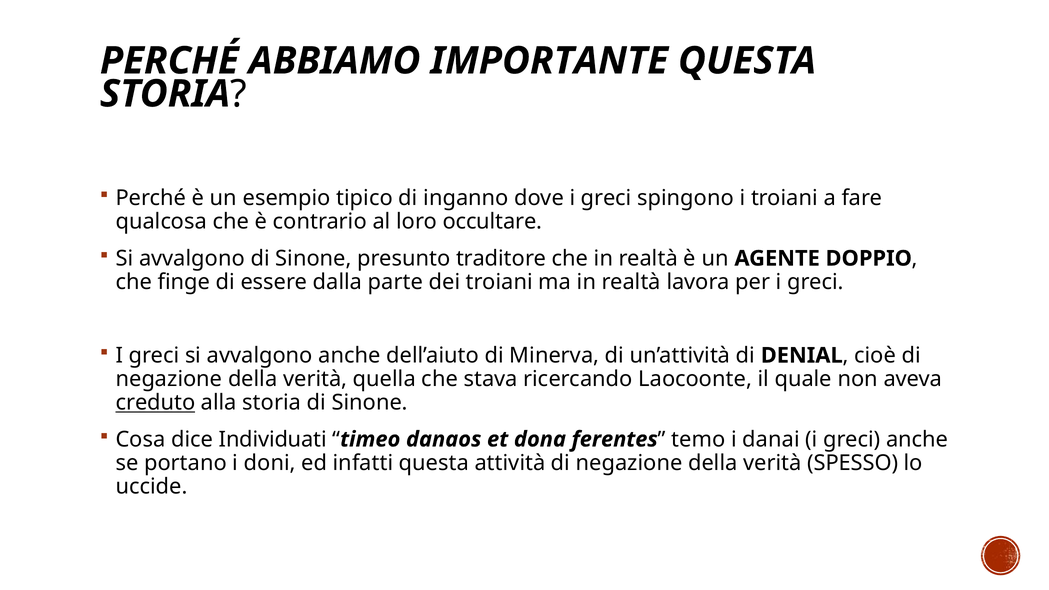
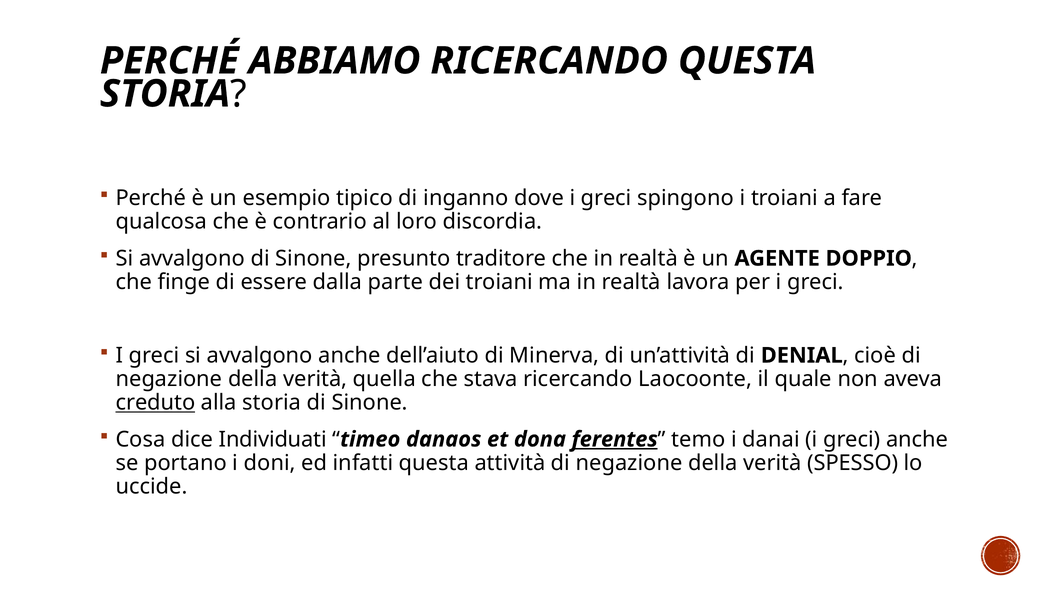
ABBIAMO IMPORTANTE: IMPORTANTE -> RICERCANDO
occultare: occultare -> discordia
ferentes underline: none -> present
